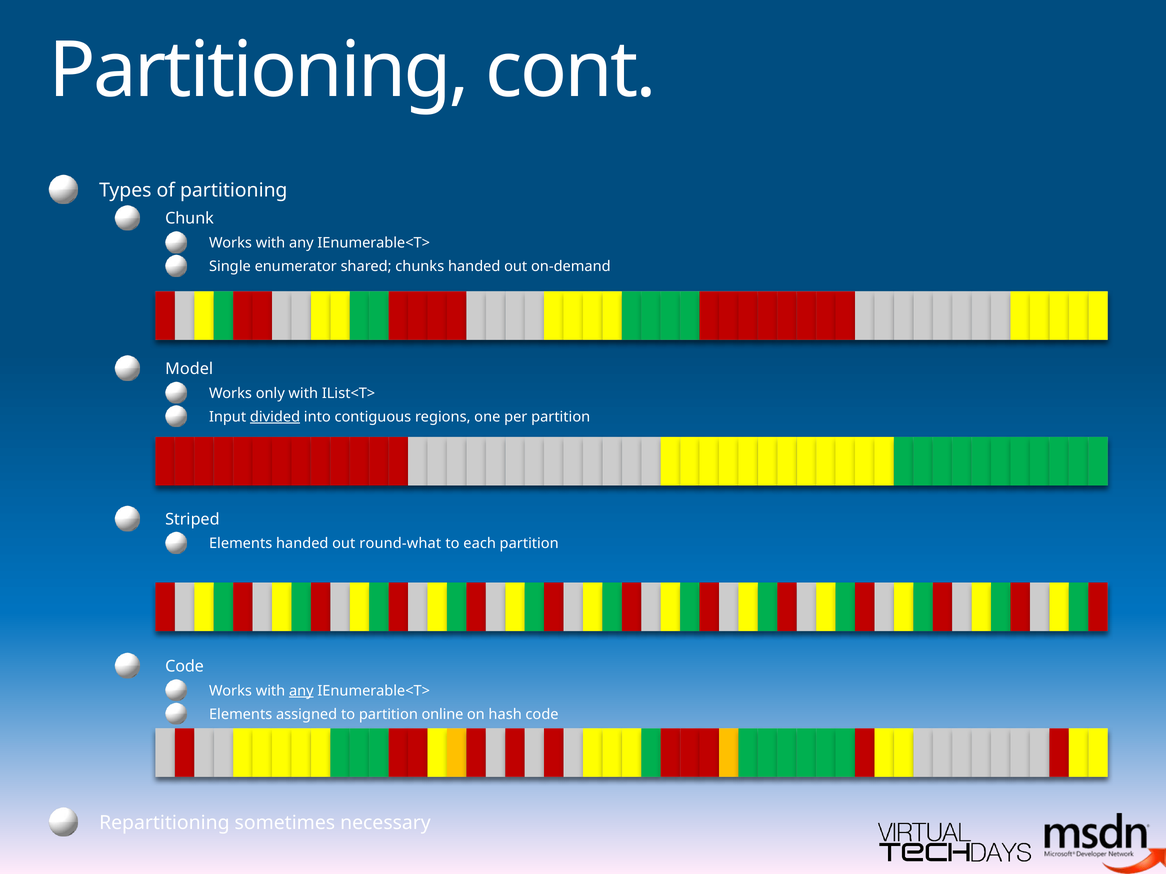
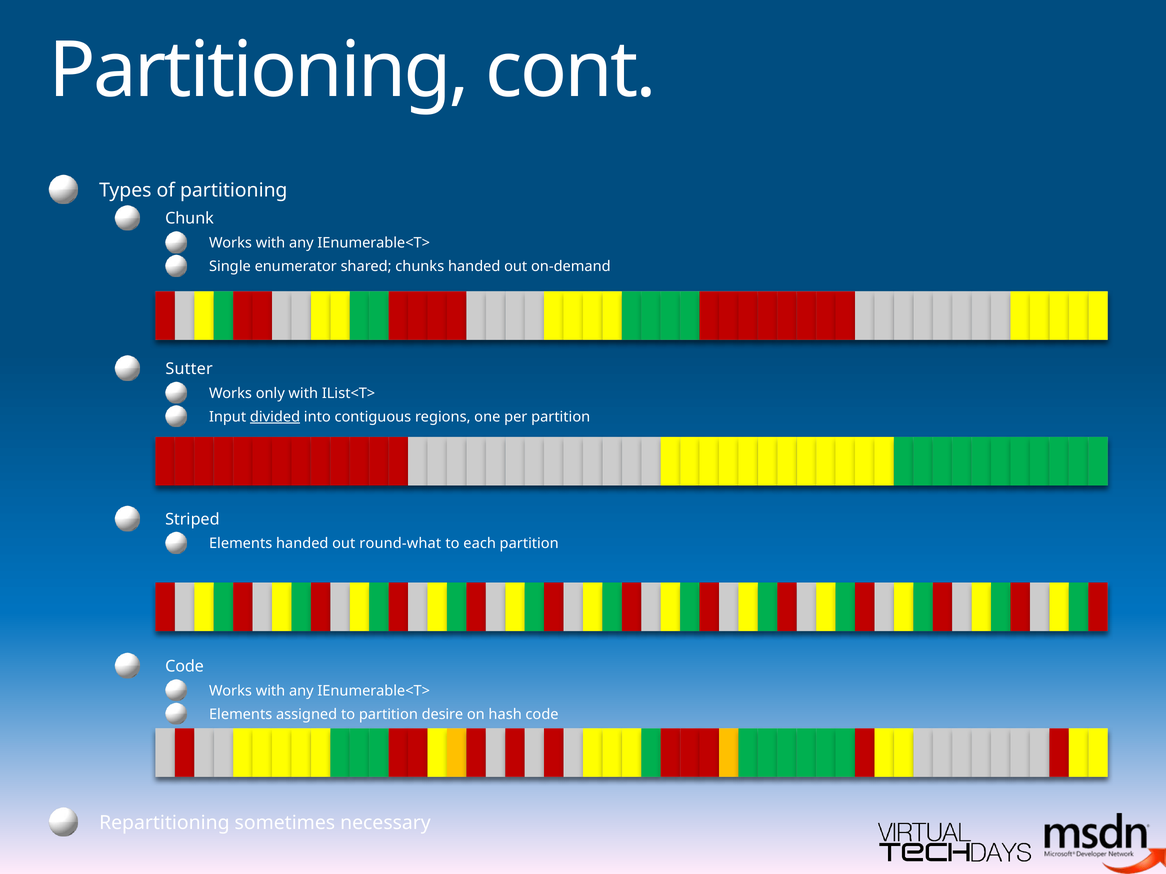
Model: Model -> Sutter
any at (301, 691) underline: present -> none
online: online -> desire
